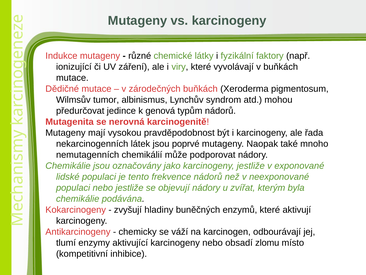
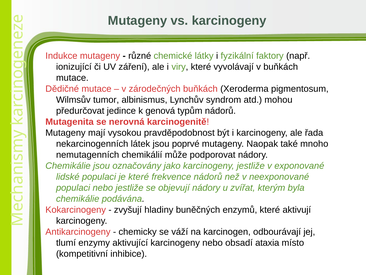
je tento: tento -> které
zlomu: zlomu -> ataxia
